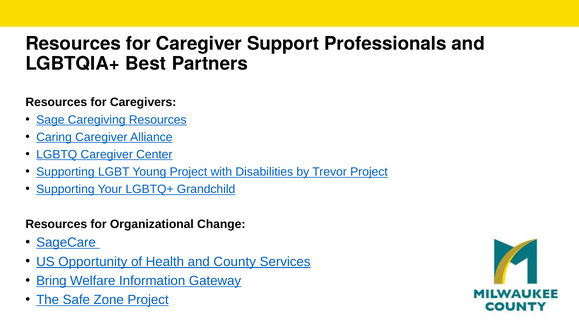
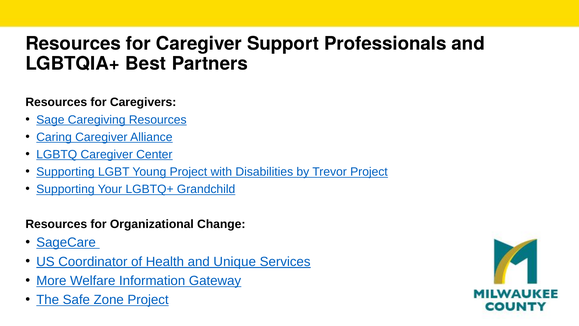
Opportunity: Opportunity -> Coordinator
County: County -> Unique
Bring: Bring -> More
